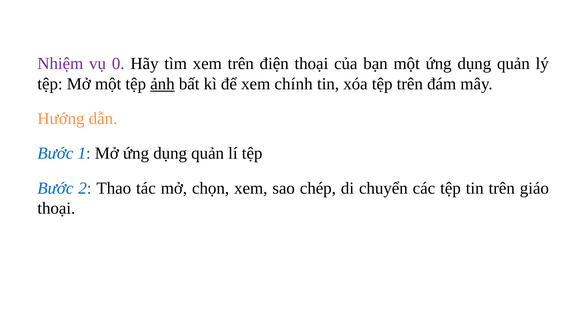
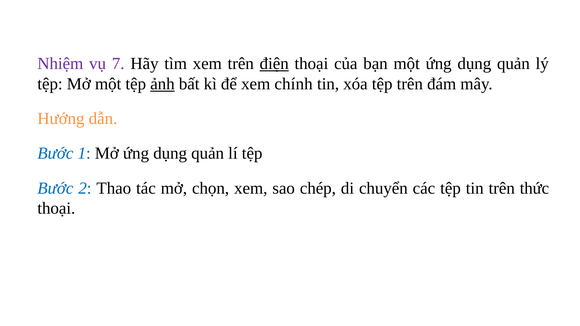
0: 0 -> 7
điện underline: none -> present
giáo: giáo -> thức
